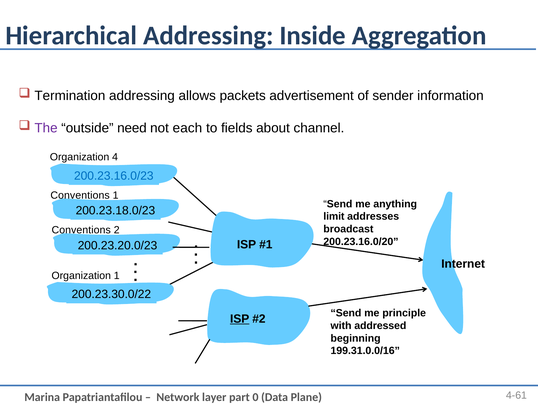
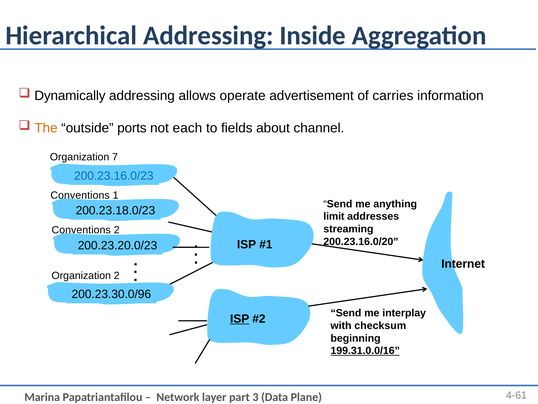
Termination: Termination -> Dynamically
packets: packets -> operate
sender: sender -> carries
The colour: purple -> orange
need: need -> ports
4: 4 -> 7
broadcast: broadcast -> streaming
Organization 1: 1 -> 2
200.23.30.0/22: 200.23.30.0/22 -> 200.23.30.0/96
principle: principle -> interplay
addressed: addressed -> checksum
199.31.0.0/16 underline: none -> present
0: 0 -> 3
